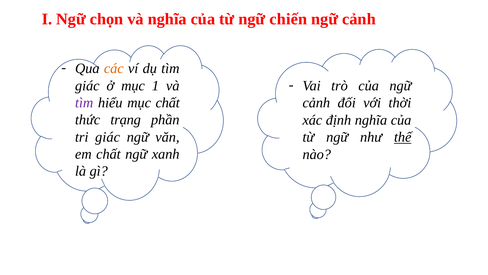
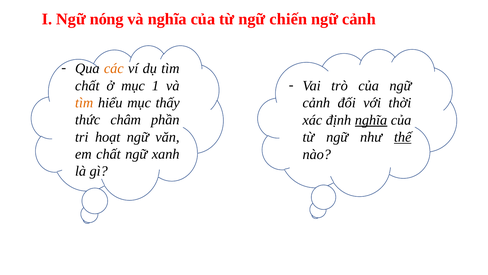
chọn: chọn -> nóng
giác at (87, 85): giác -> chất
tìm at (84, 103) colour: purple -> orange
mục chất: chất -> thấy
trạng: trạng -> châm
nghĩa at (371, 120) underline: none -> present
tri giác: giác -> hoạt
